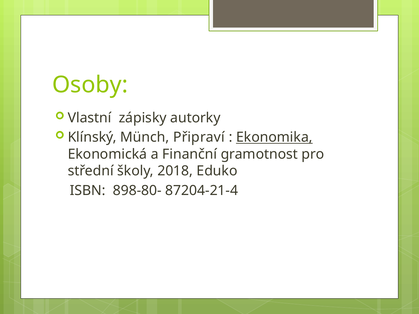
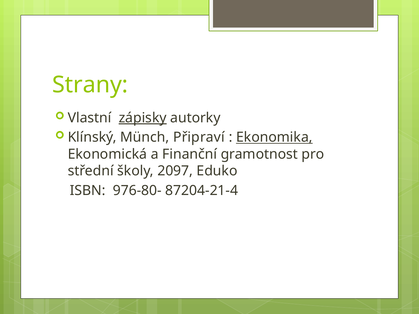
Osoby: Osoby -> Strany
zápisky underline: none -> present
2018: 2018 -> 2097
898-80-: 898-80- -> 976-80-
